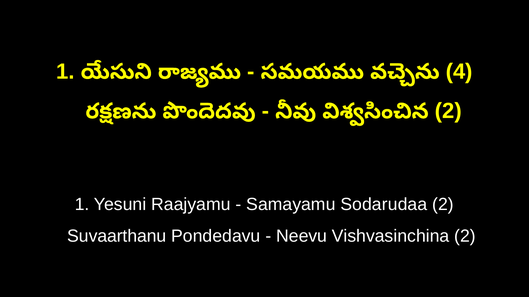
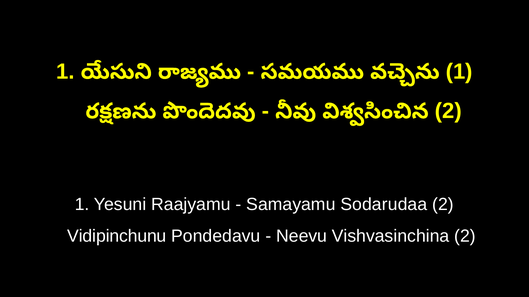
4 at (459, 72): 4 -> 1
Suvaarthanu: Suvaarthanu -> Vidipinchunu
